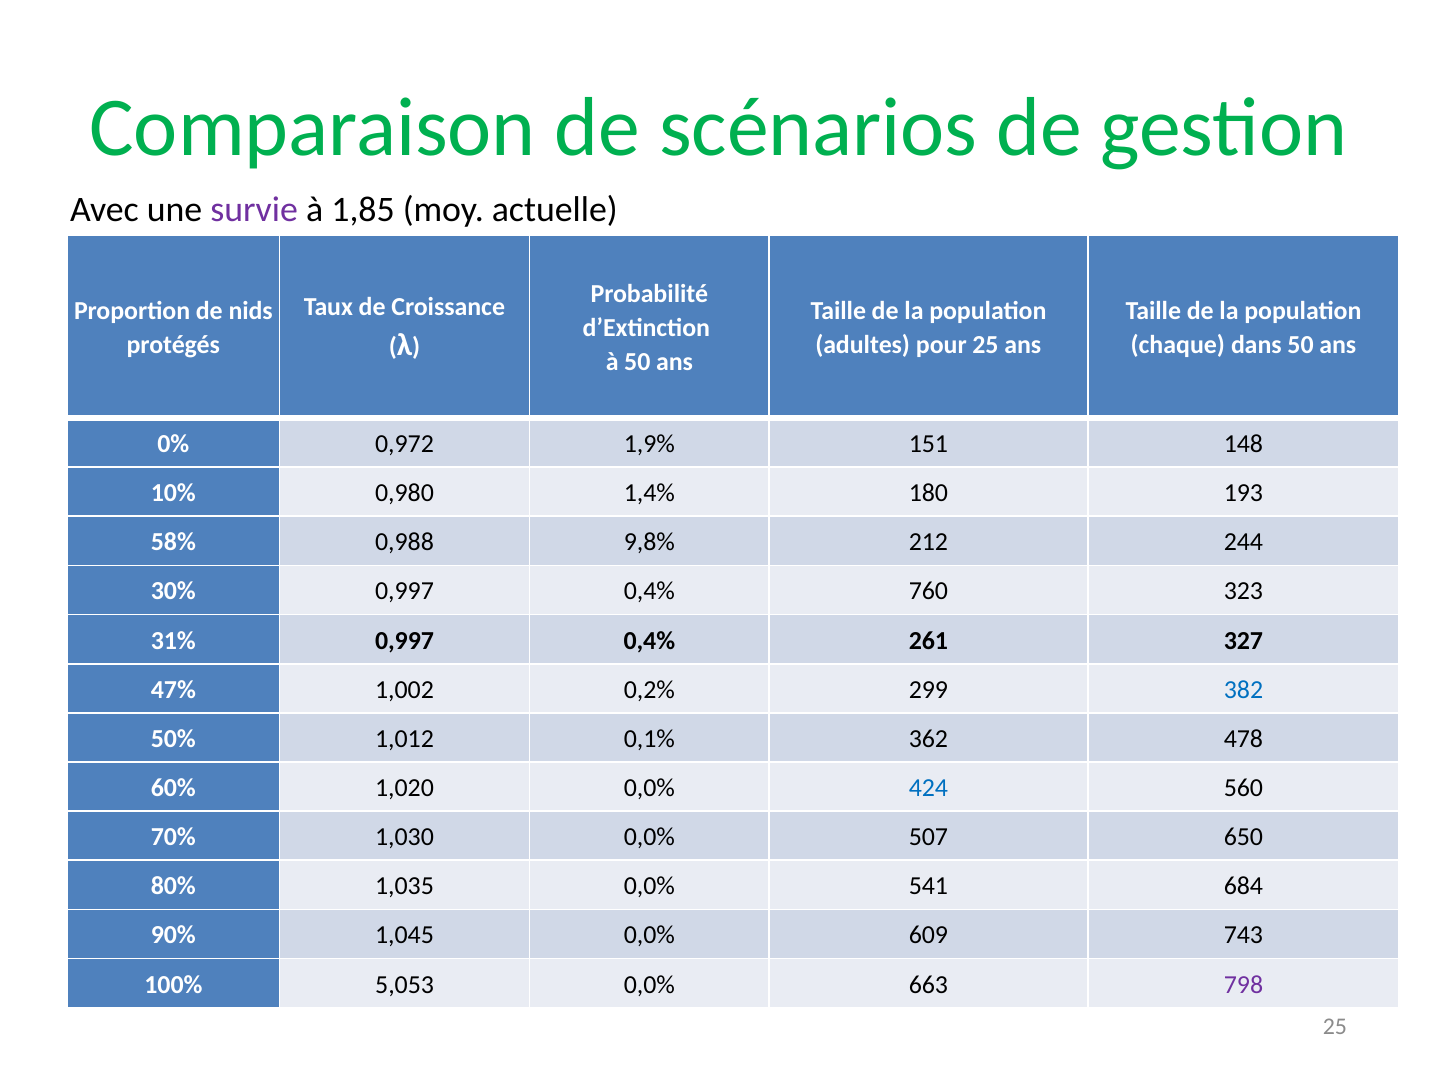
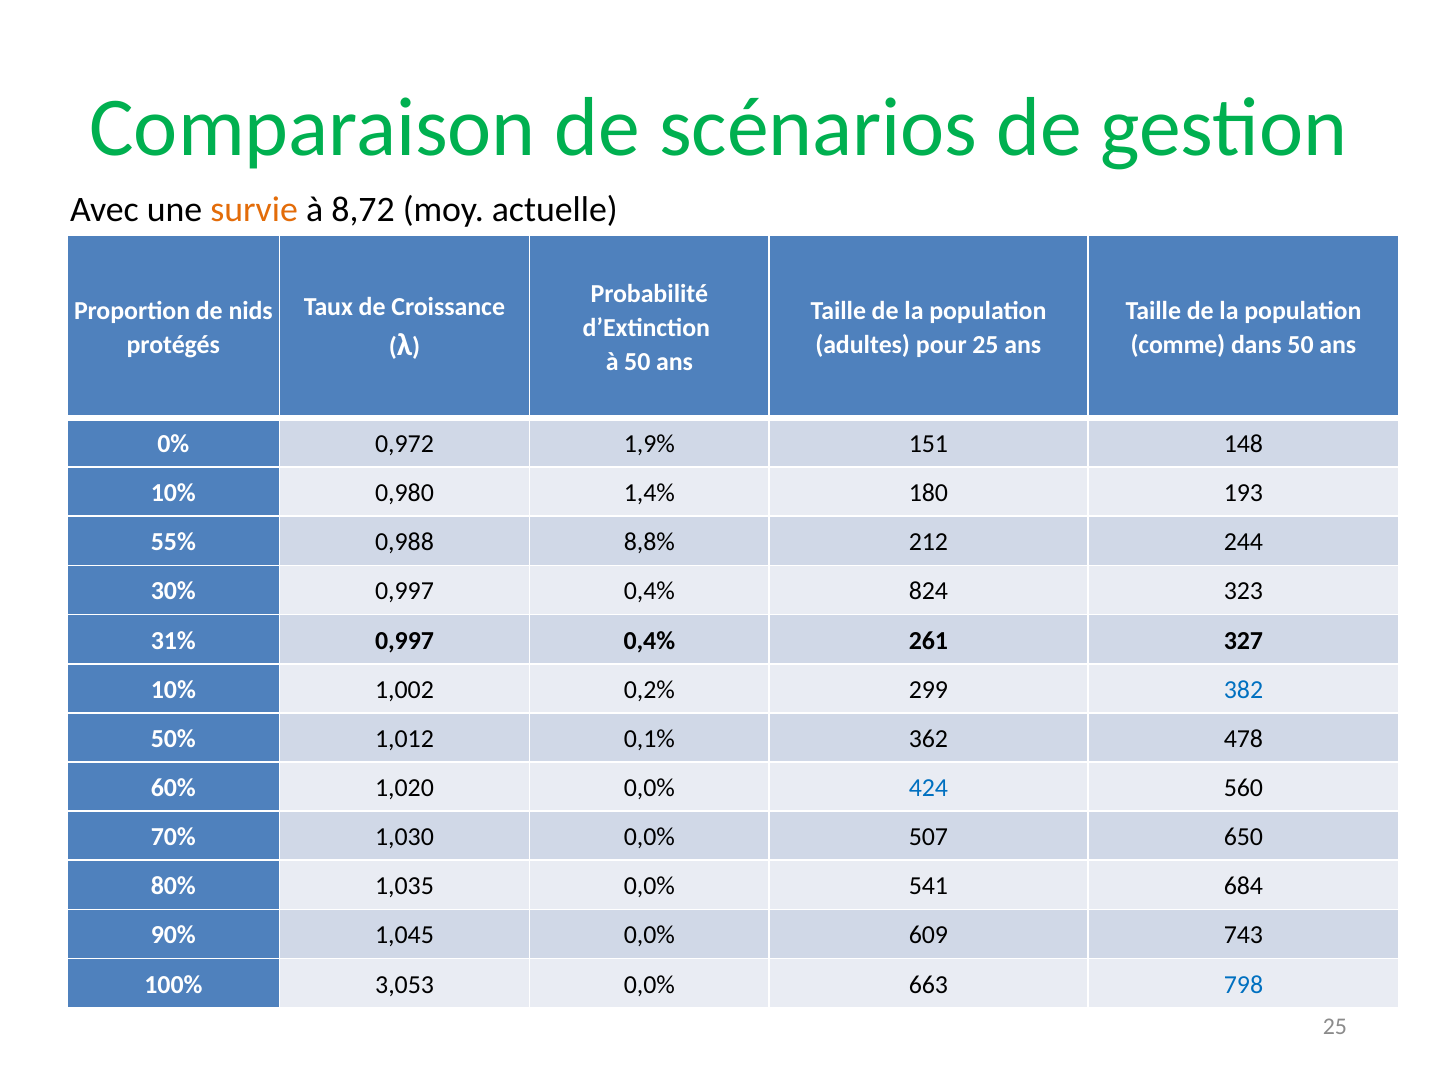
survie colour: purple -> orange
1,85: 1,85 -> 8,72
chaque: chaque -> comme
58%: 58% -> 55%
9,8%: 9,8% -> 8,8%
760: 760 -> 824
47% at (173, 689): 47% -> 10%
5,053: 5,053 -> 3,053
798 colour: purple -> blue
